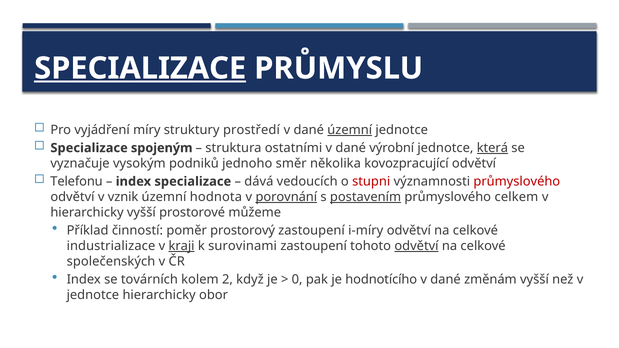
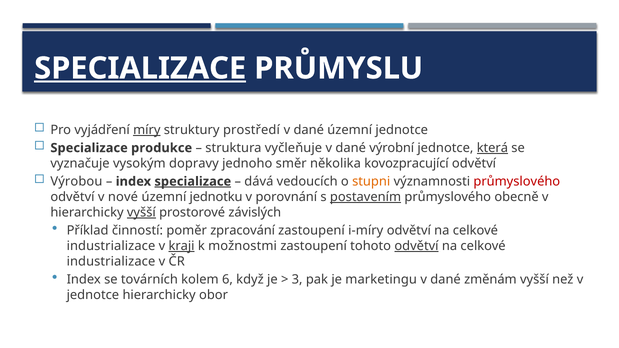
míry underline: none -> present
územní at (350, 130) underline: present -> none
spojeným: spojeným -> produkce
ostatními: ostatními -> vyčleňuje
podniků: podniků -> dopravy
Telefonu: Telefonu -> Výrobou
specializace at (193, 182) underline: none -> present
stupni colour: red -> orange
vznik: vznik -> nové
hodnota: hodnota -> jednotku
porovnání underline: present -> none
celkem: celkem -> obecně
vyšší at (141, 213) underline: none -> present
můžeme: můžeme -> závislých
prostorový: prostorový -> zpracování
surovinami: surovinami -> možnostmi
společenských at (111, 262): společenských -> industrializace
2: 2 -> 6
0: 0 -> 3
hodnotícího: hodnotícího -> marketingu
